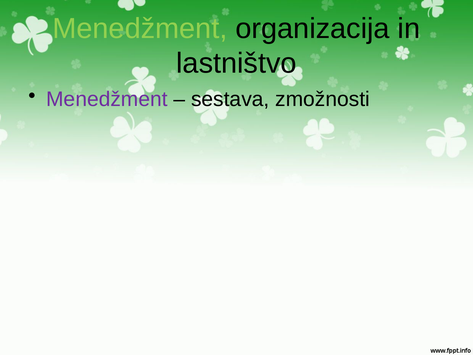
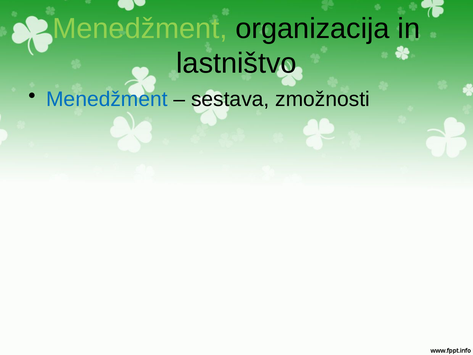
Menedžment at (107, 99) colour: purple -> blue
